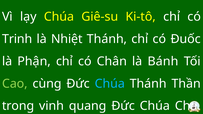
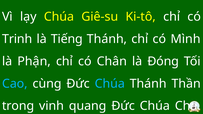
Nhiệt: Nhiệt -> Tiếng
Đuốc: Đuốc -> Mình
Bánh: Bánh -> Đóng
Cao colour: light green -> light blue
